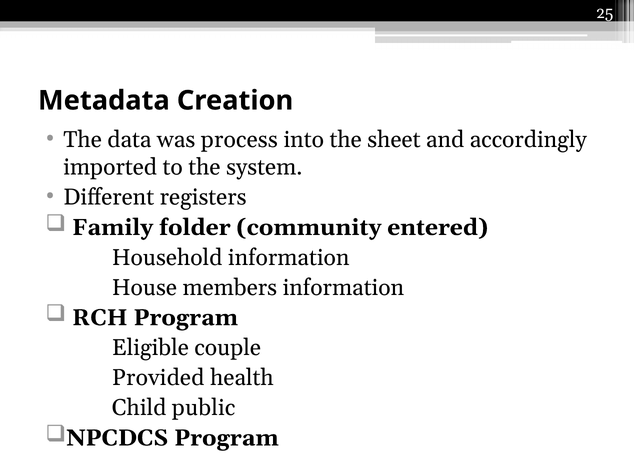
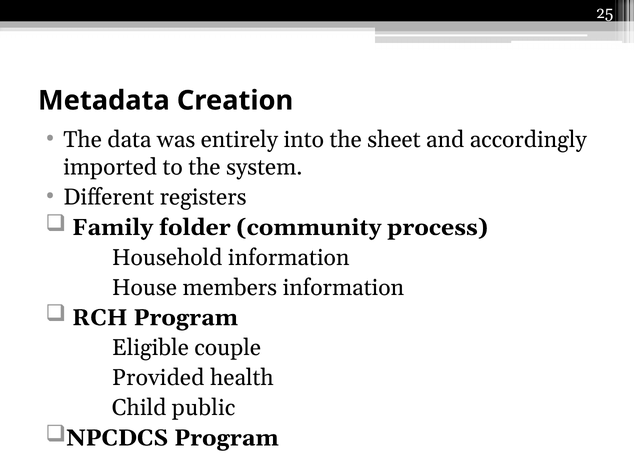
process: process -> entirely
entered: entered -> process
